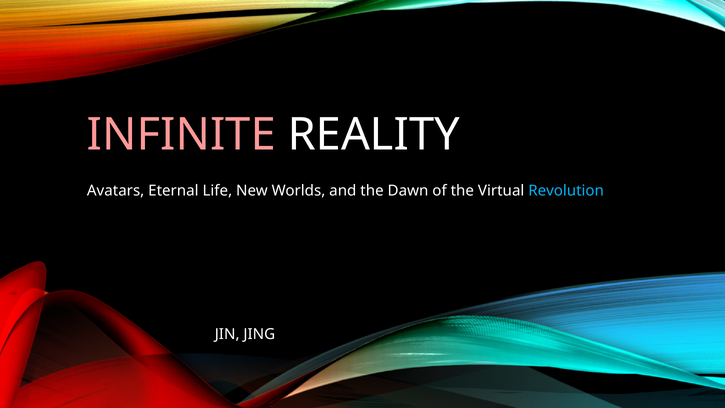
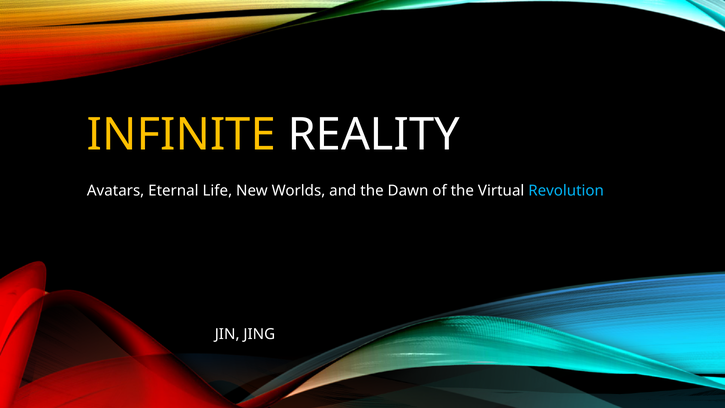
INFINITE colour: pink -> yellow
